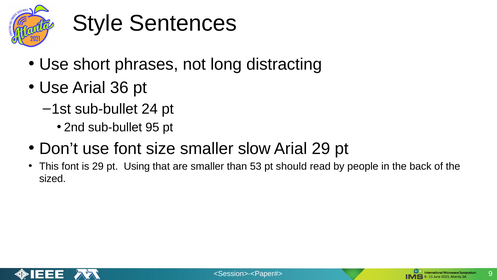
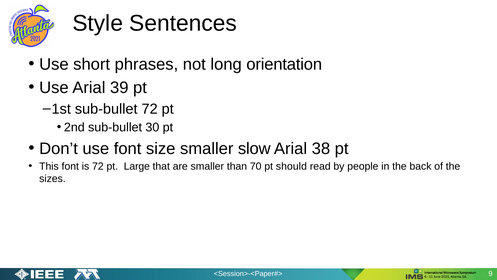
distracting: distracting -> orientation
36: 36 -> 39
sub-bullet 24: 24 -> 72
95: 95 -> 30
Arial 29: 29 -> 38
is 29: 29 -> 72
Using: Using -> Large
53: 53 -> 70
sized: sized -> sizes
